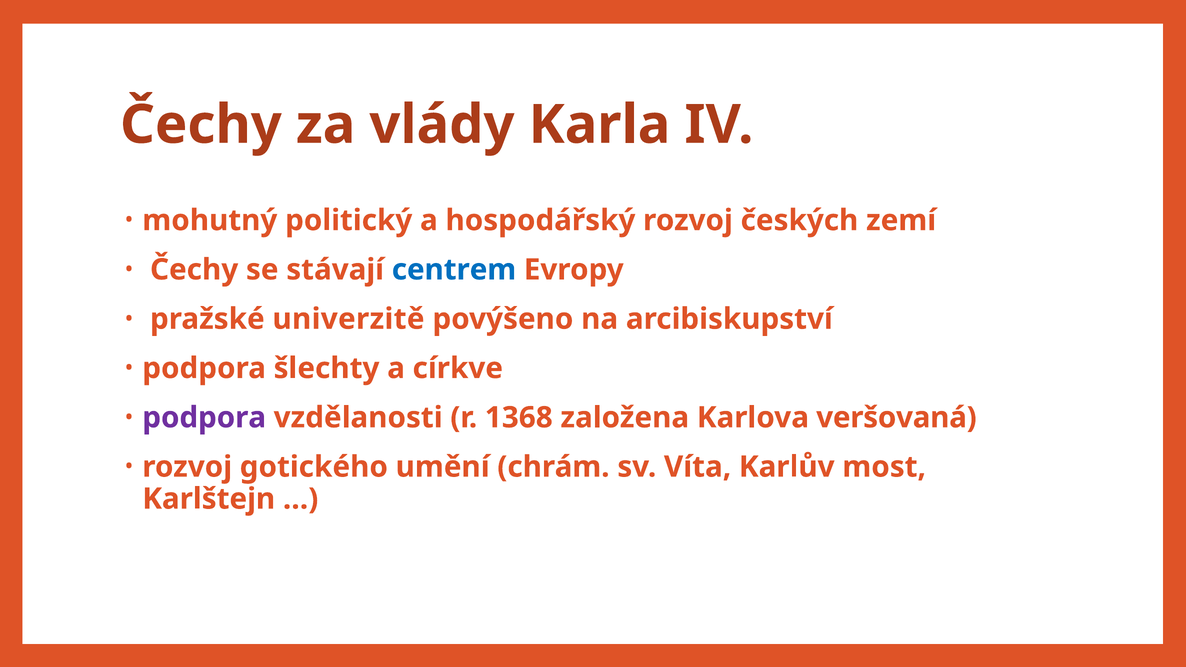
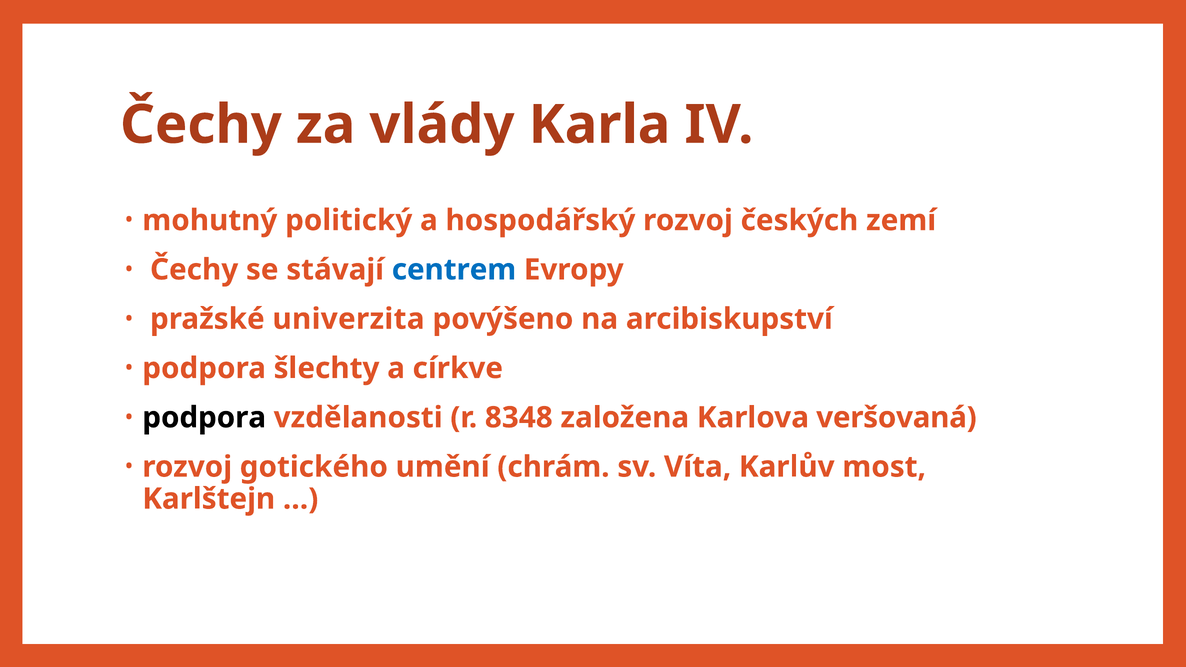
univerzitě: univerzitě -> univerzita
podpora at (204, 418) colour: purple -> black
1368: 1368 -> 8348
